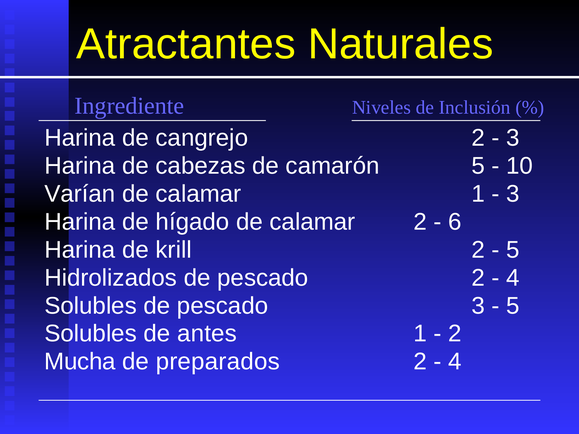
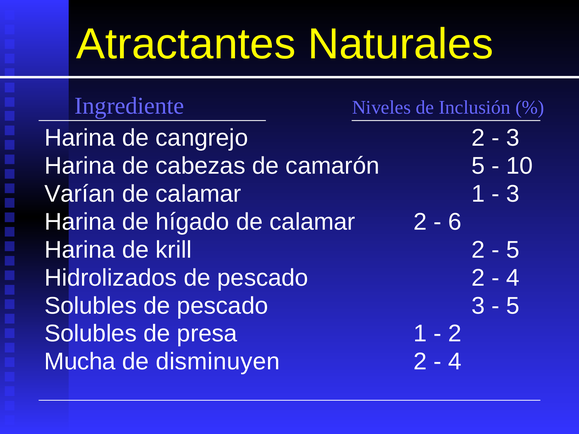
antes: antes -> presa
preparados: preparados -> disminuyen
